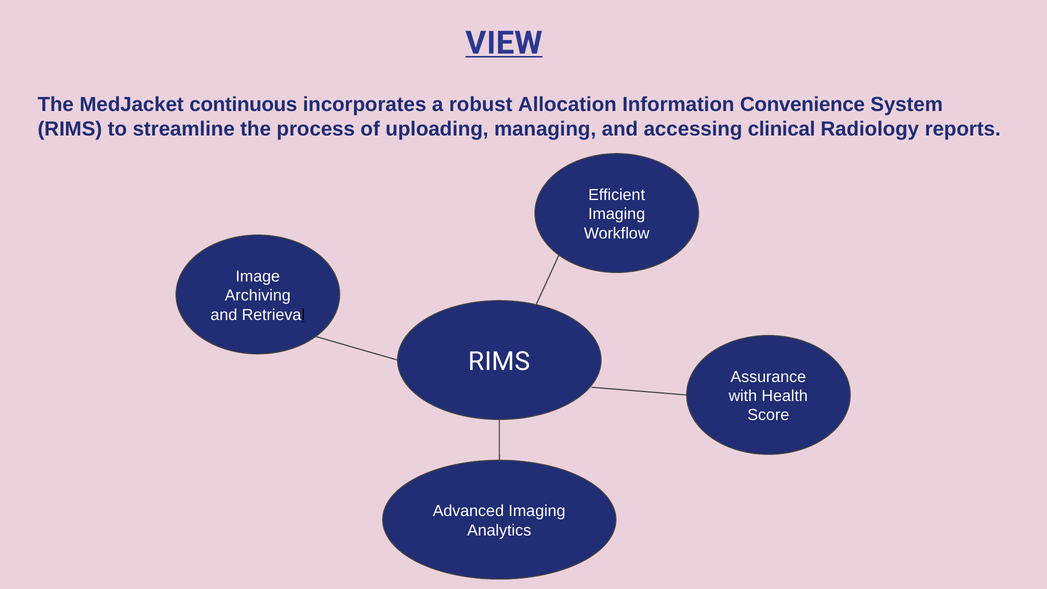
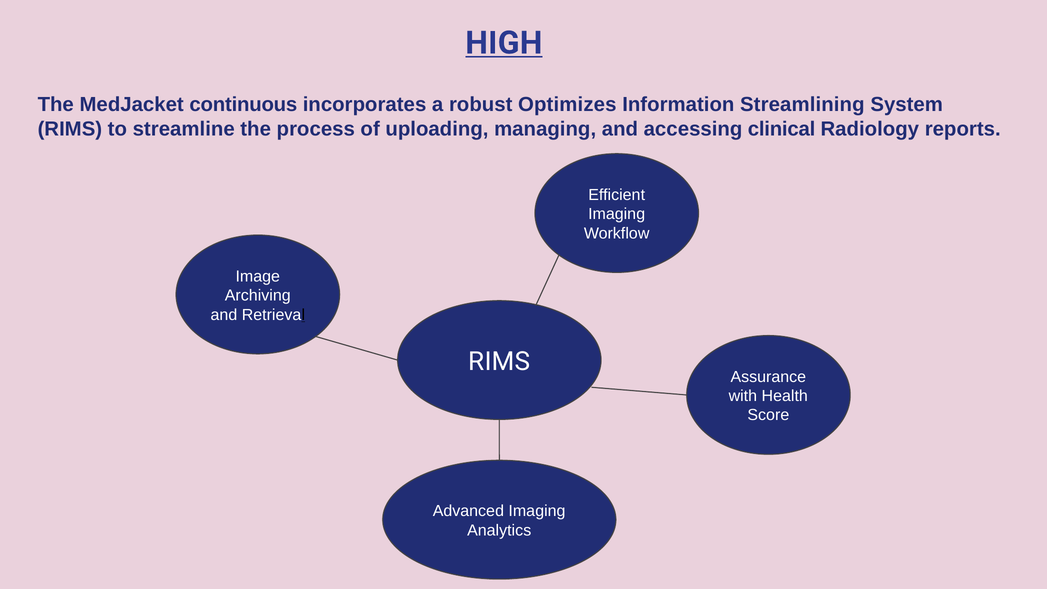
VIEW: VIEW -> HIGH
Allocation: Allocation -> Optimizes
Convenience: Convenience -> Streamlining
